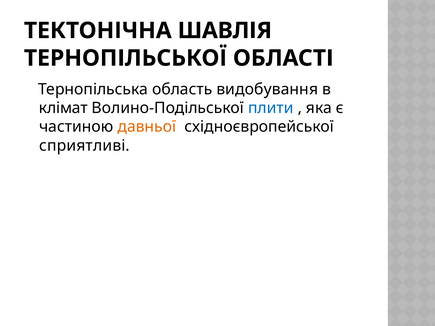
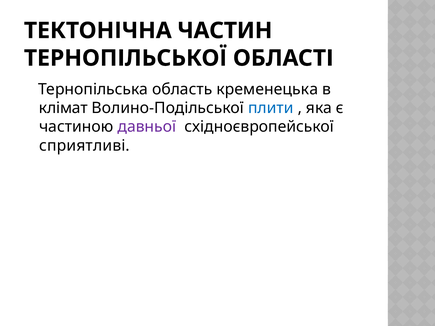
ШАВЛІЯ: ШАВЛІЯ -> ЧАСТИН
видобування: видобування -> кременецька
давньої colour: orange -> purple
